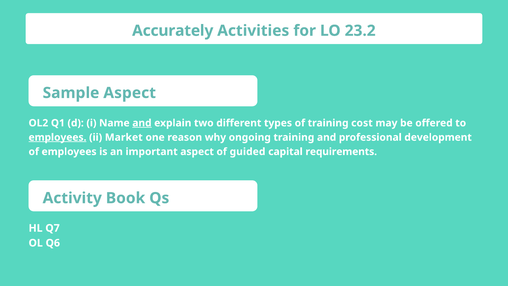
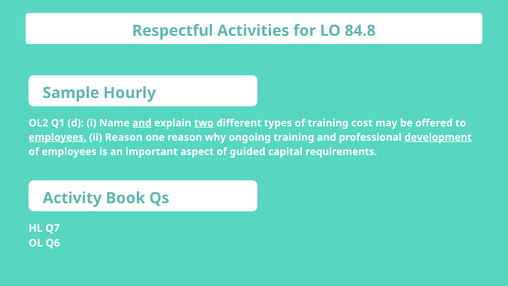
Accurately: Accurately -> Respectful
23.2: 23.2 -> 84.8
Sample Aspect: Aspect -> Hourly
two underline: none -> present
ii Market: Market -> Reason
development underline: none -> present
